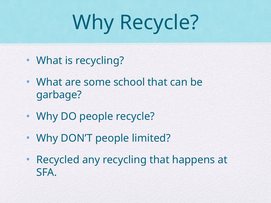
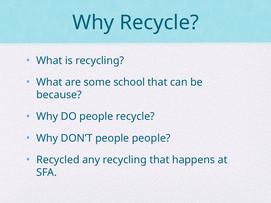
garbage: garbage -> because
people limited: limited -> people
